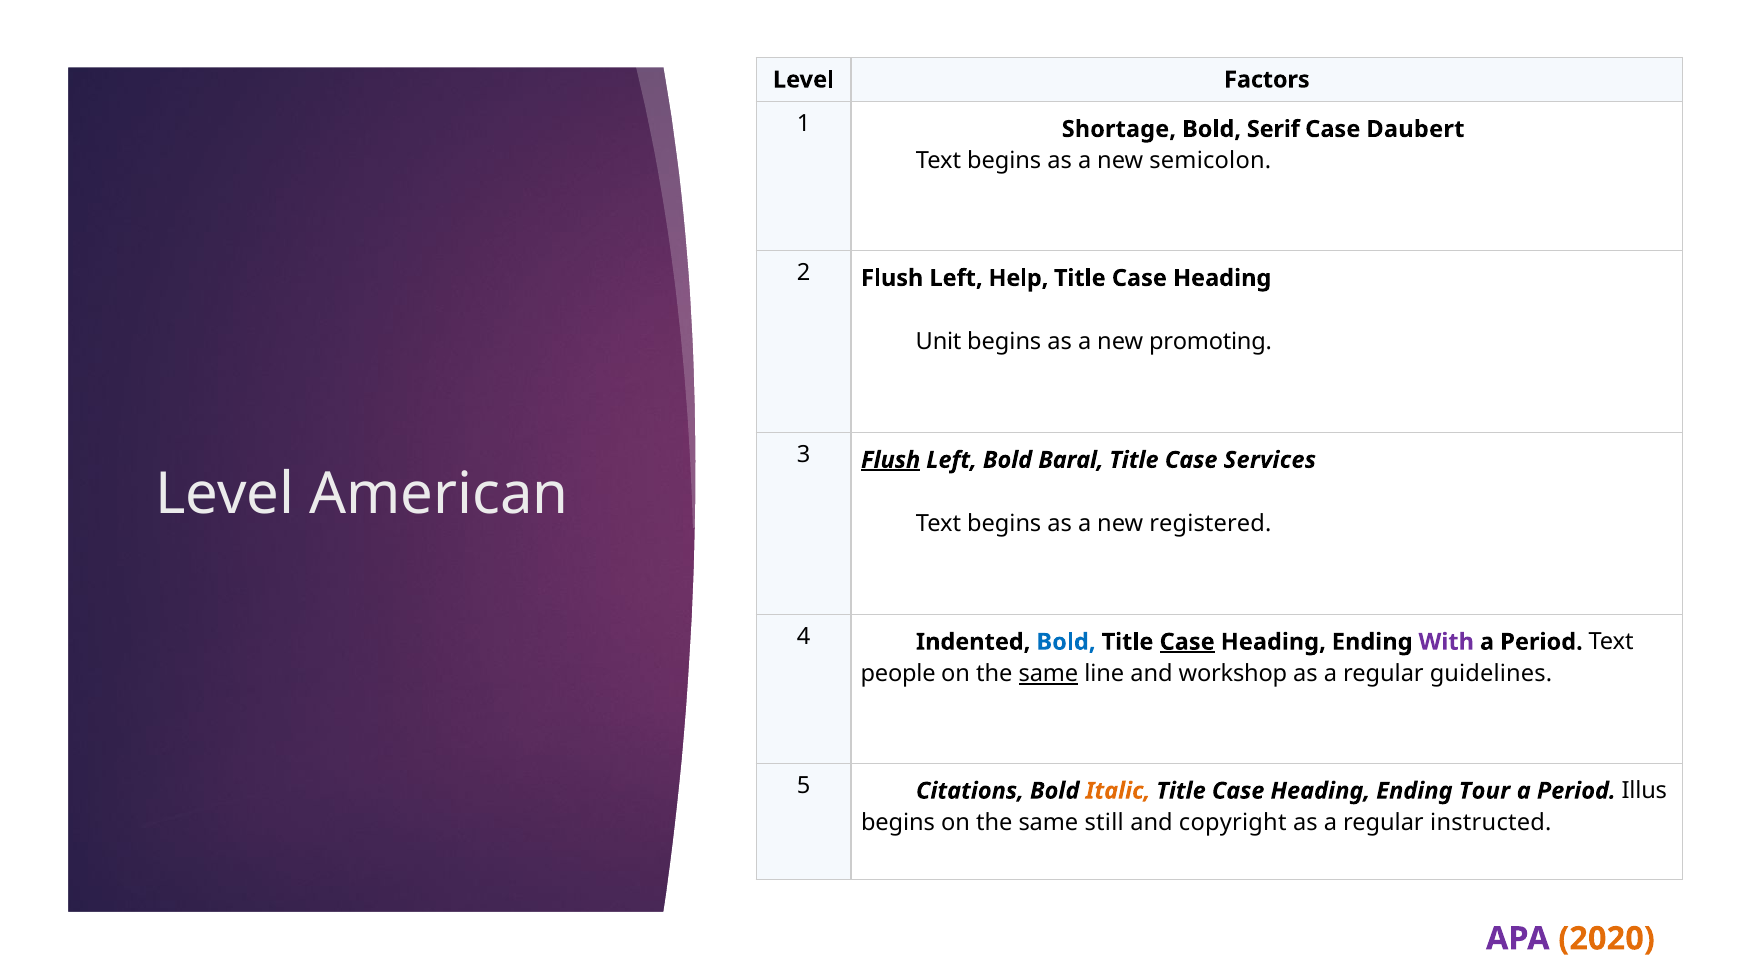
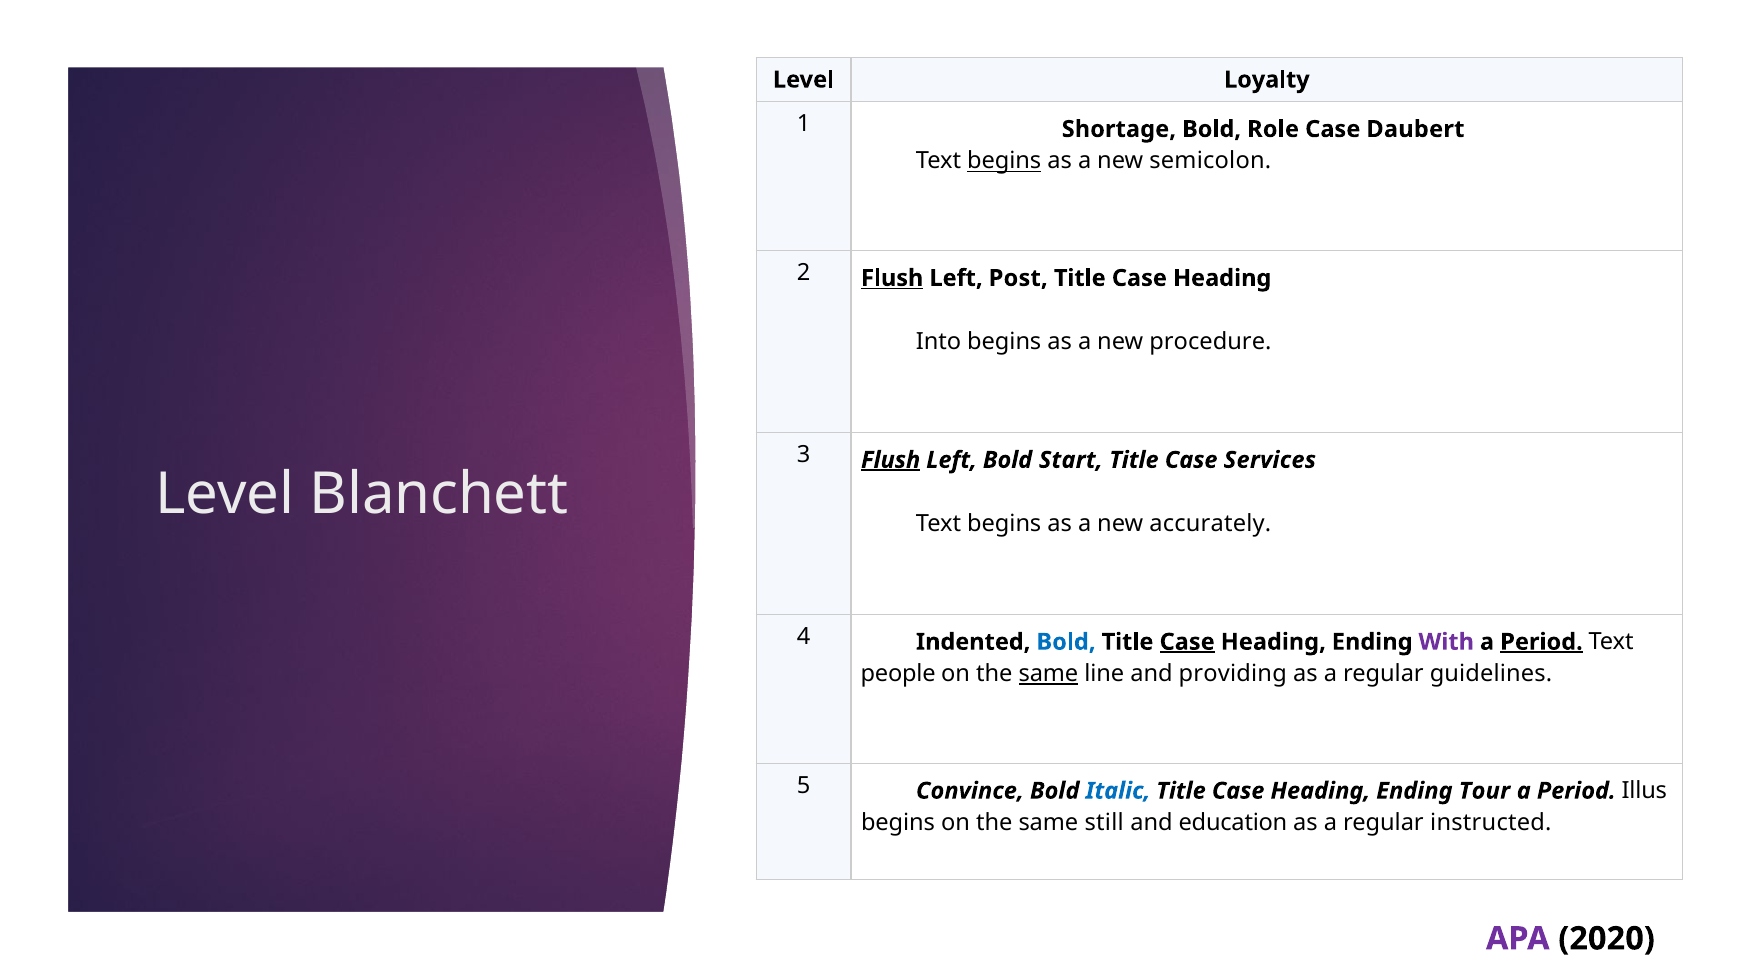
Factors: Factors -> Loyalty
Serif: Serif -> Role
begins at (1004, 161) underline: none -> present
Flush at (892, 278) underline: none -> present
Help: Help -> Post
Unit: Unit -> Into
promoting: promoting -> procedure
Baral: Baral -> Start
American: American -> Blanchett
registered: registered -> accurately
Period at (1541, 642) underline: none -> present
workshop: workshop -> providing
Citations: Citations -> Convince
Italic colour: orange -> blue
copyright: copyright -> education
2020 colour: orange -> black
